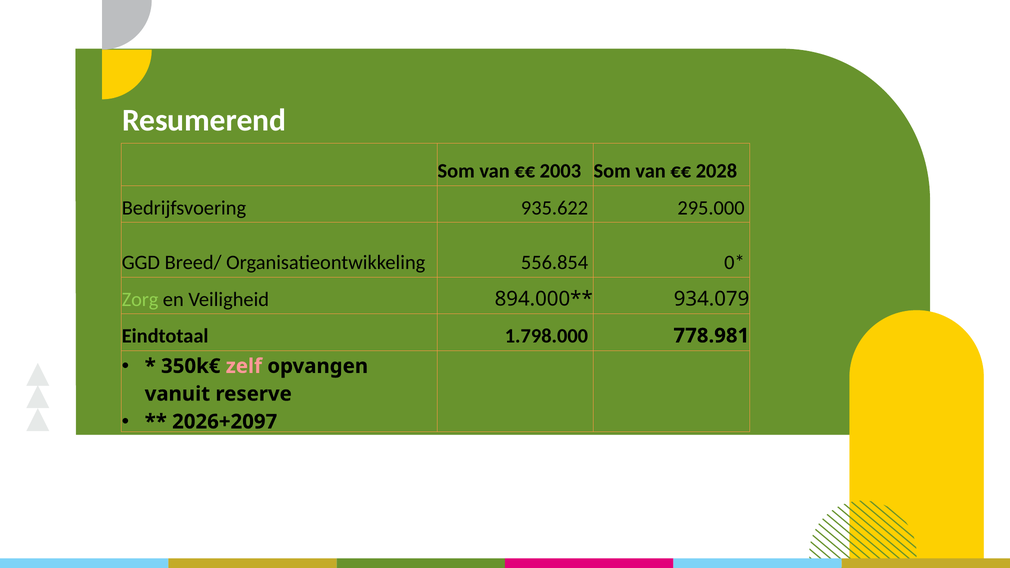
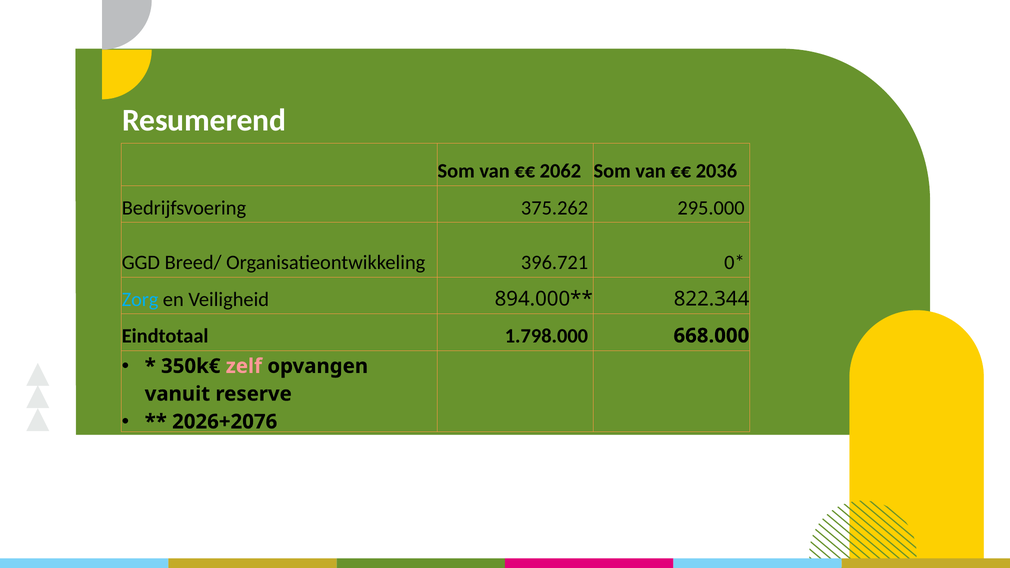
2003: 2003 -> 2062
2028: 2028 -> 2036
935.622: 935.622 -> 375.262
556.854: 556.854 -> 396.721
Zorg colour: light green -> light blue
934.079: 934.079 -> 822.344
778.981: 778.981 -> 668.000
2026+2097: 2026+2097 -> 2026+2076
